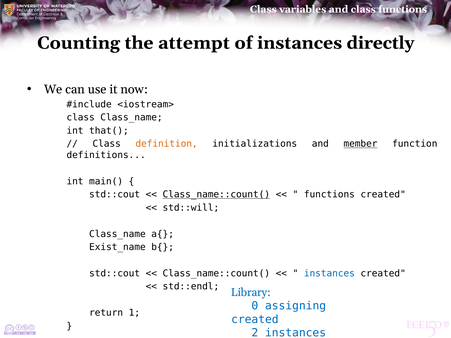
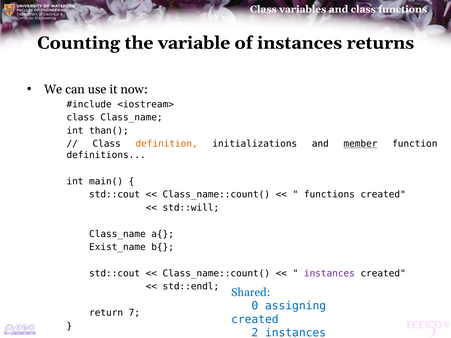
attempt: attempt -> variable
directly: directly -> returns
that(: that( -> than(
Class_name::count( at (216, 195) underline: present -> none
instances at (329, 274) colour: blue -> purple
Library: Library -> Shared
1: 1 -> 7
